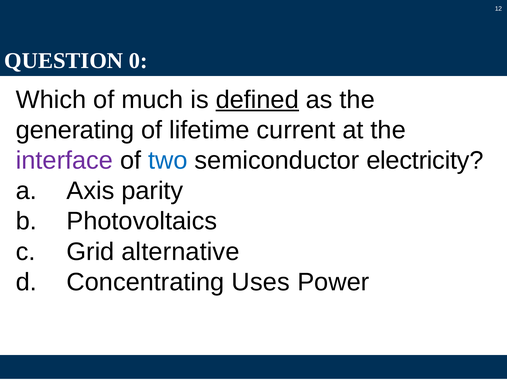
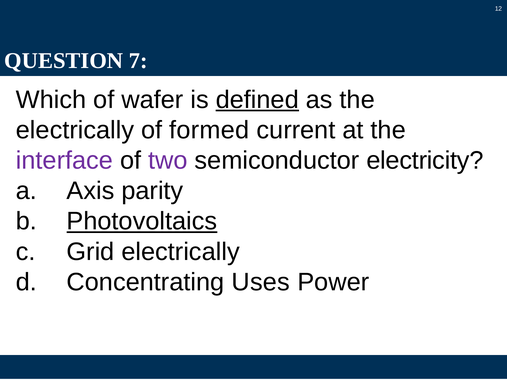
0: 0 -> 7
much: much -> wafer
generating at (75, 130): generating -> electrically
lifetime: lifetime -> formed
two colour: blue -> purple
Photovoltaics underline: none -> present
Grid alternative: alternative -> electrically
